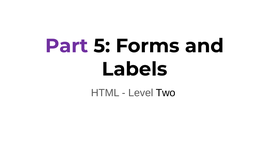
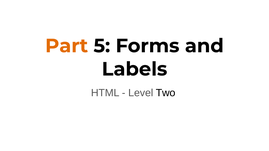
Part colour: purple -> orange
